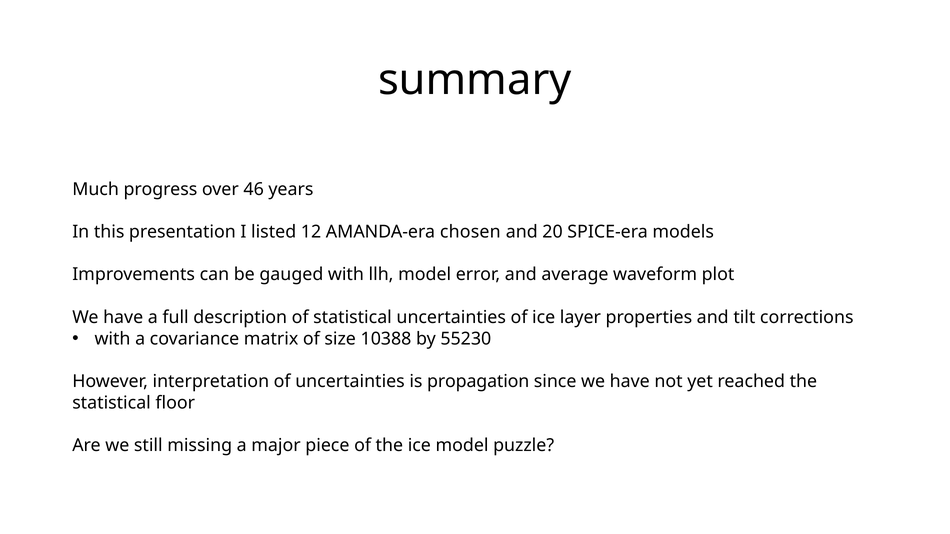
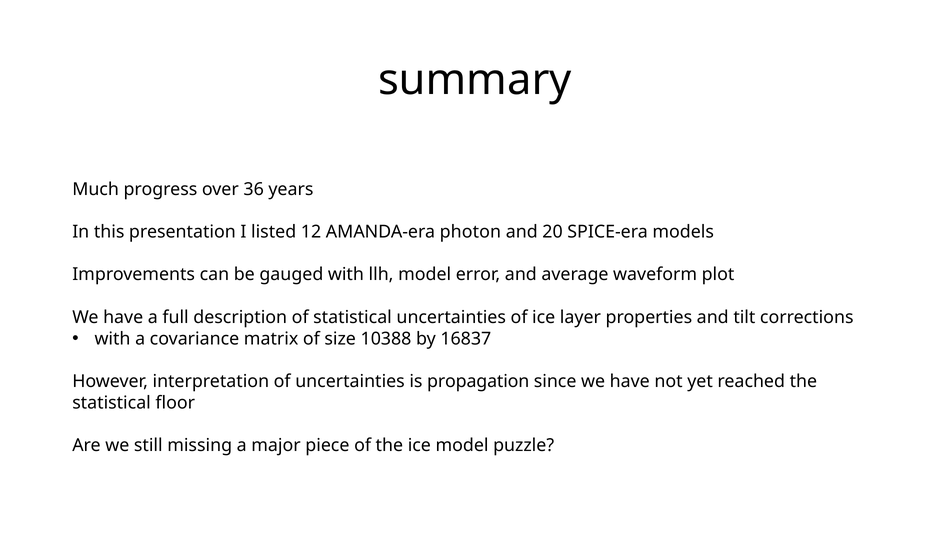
46: 46 -> 36
chosen: chosen -> photon
55230: 55230 -> 16837
